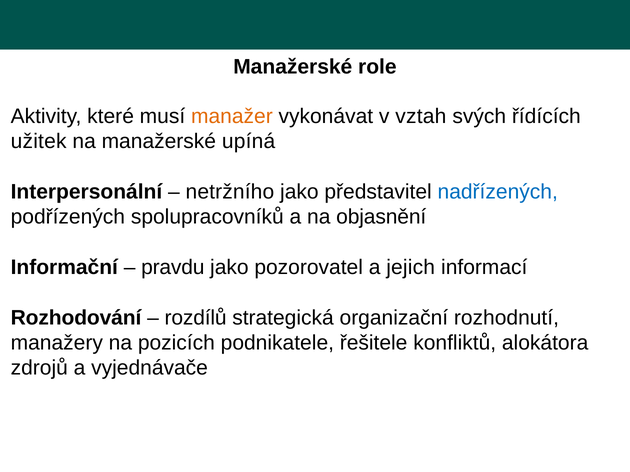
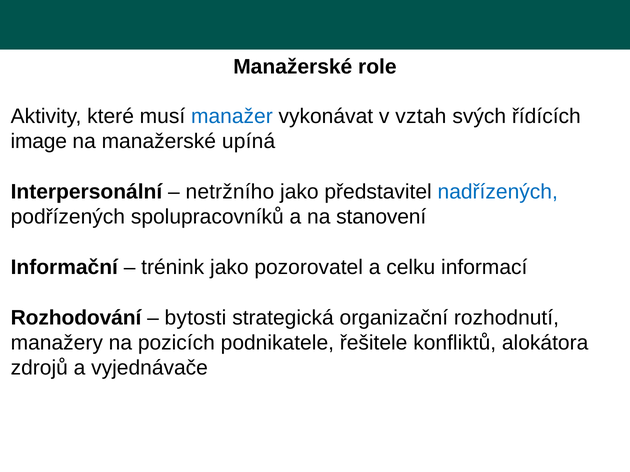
manažer colour: orange -> blue
užitek: užitek -> image
objasnění: objasnění -> stanovení
pravdu: pravdu -> trénink
jejich: jejich -> celku
rozdílů: rozdílů -> bytosti
